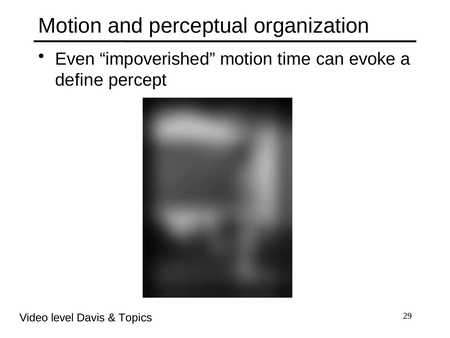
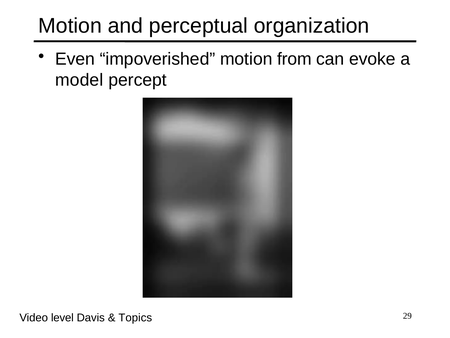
time: time -> from
define: define -> model
